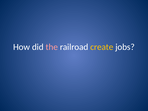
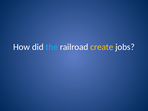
the colour: pink -> light blue
